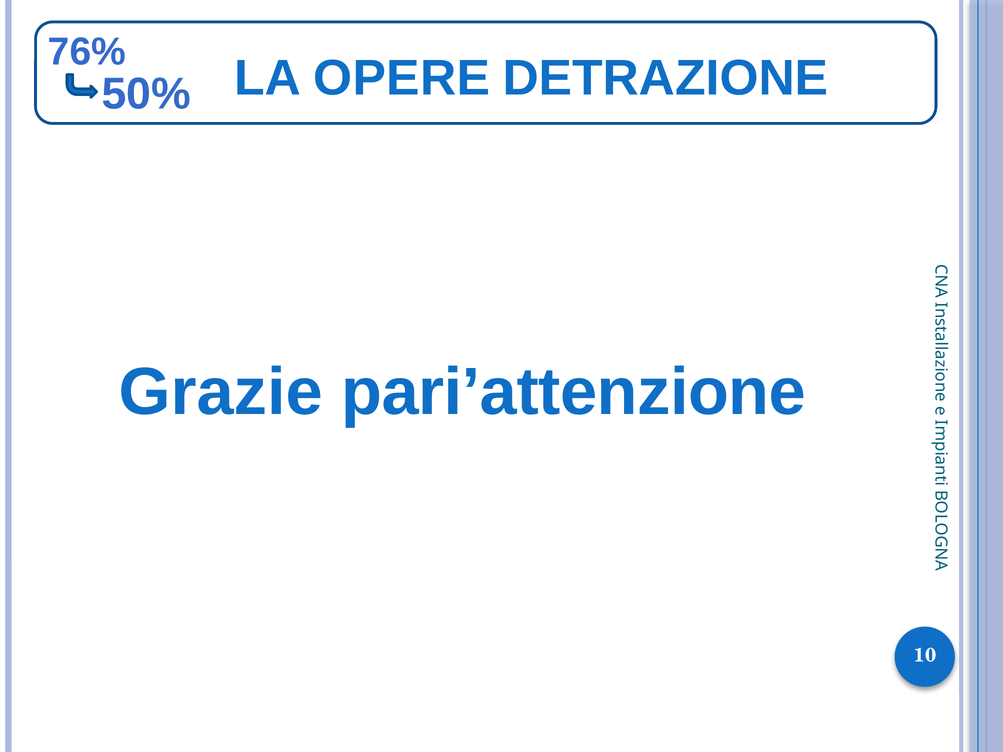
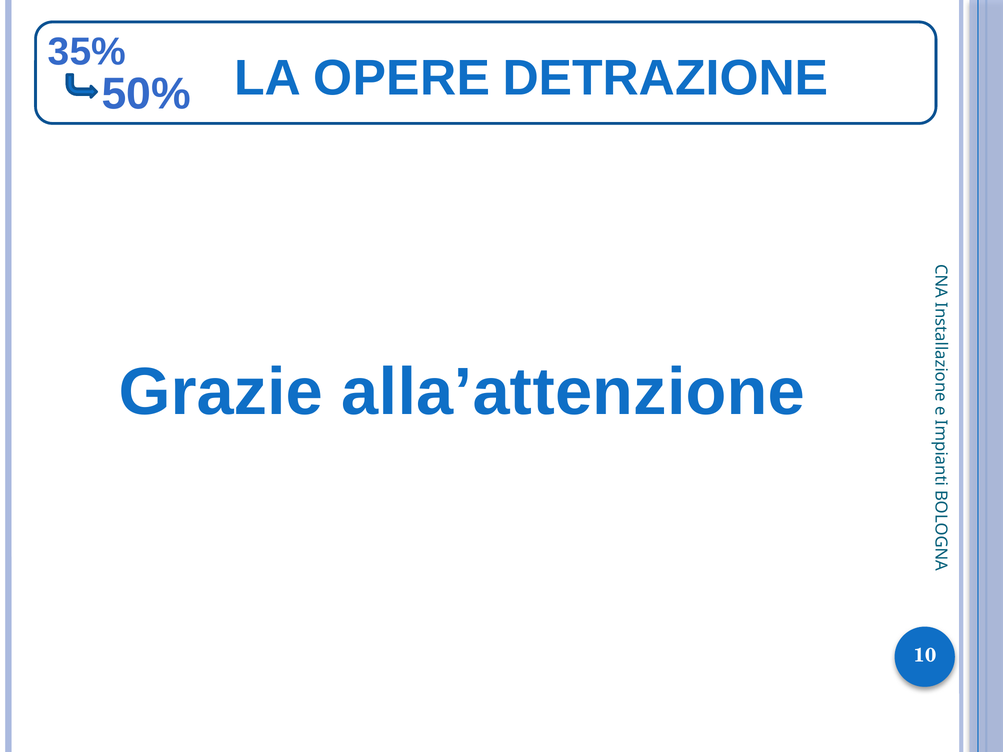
76%: 76% -> 35%
pari’attenzione: pari’attenzione -> alla’attenzione
